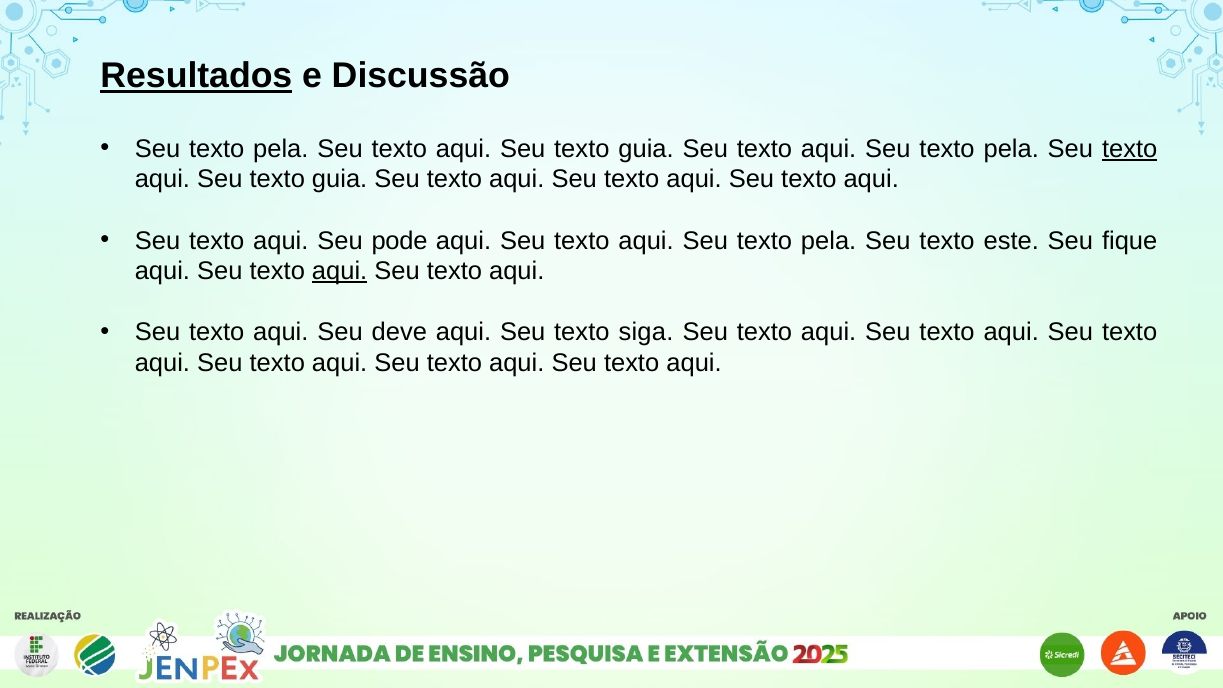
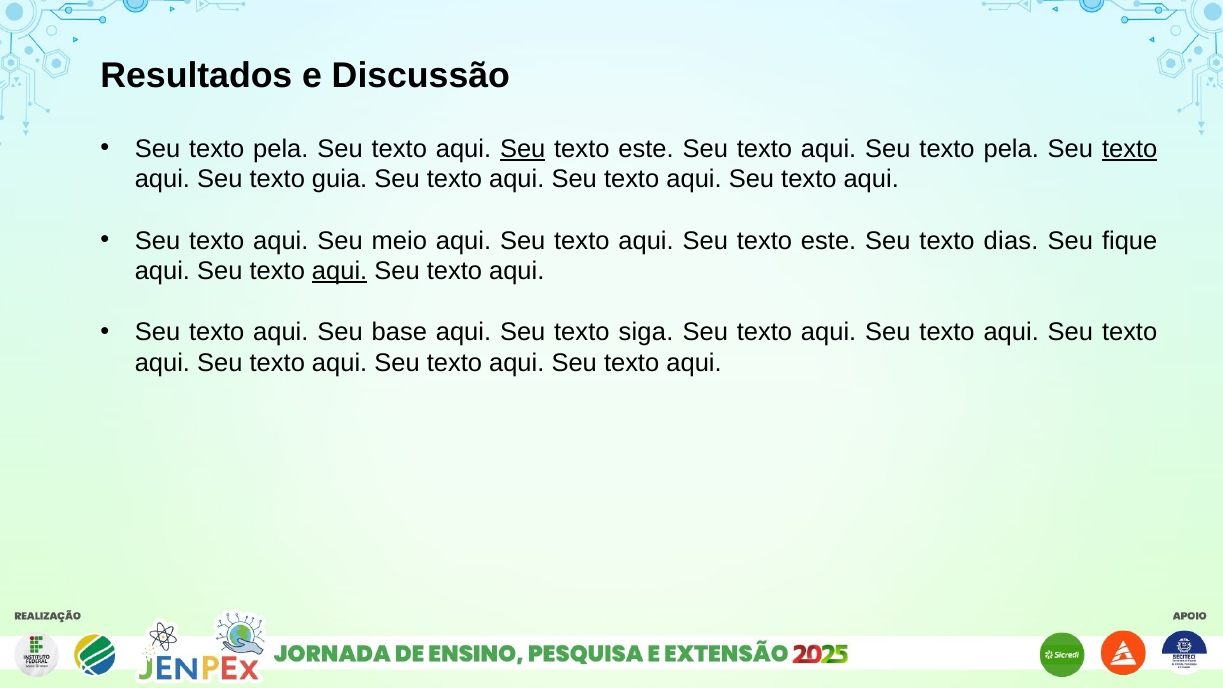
Resultados underline: present -> none
Seu at (523, 149) underline: none -> present
guia at (646, 149): guia -> este
pode: pode -> meio
pela at (829, 241): pela -> este
este: este -> dias
deve: deve -> base
